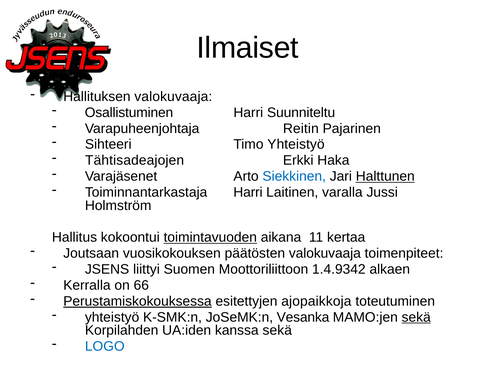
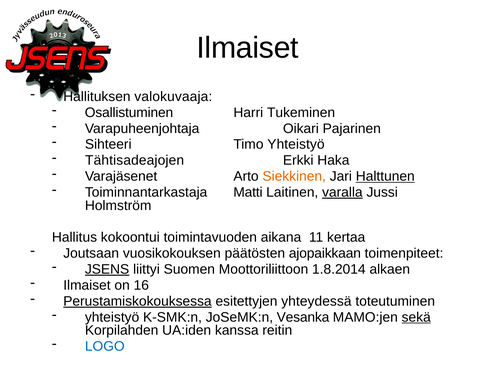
Suunniteltu: Suunniteltu -> Tukeminen
Reitin: Reitin -> Oikari
Siekkinen colour: blue -> orange
Toiminnantarkastaja Harri: Harri -> Matti
varalla underline: none -> present
toimintavuoden underline: present -> none
päätösten valokuvaaja: valokuvaaja -> ajopaikkaan
JSENS underline: none -> present
1.4.9342: 1.4.9342 -> 1.8.2014
Kerralla at (87, 285): Kerralla -> Ilmaiset
66: 66 -> 16
ajopaikkoja: ajopaikkoja -> yhteydessä
kanssa sekä: sekä -> reitin
